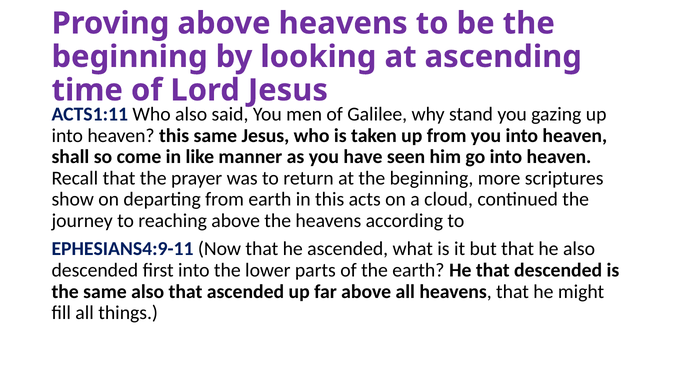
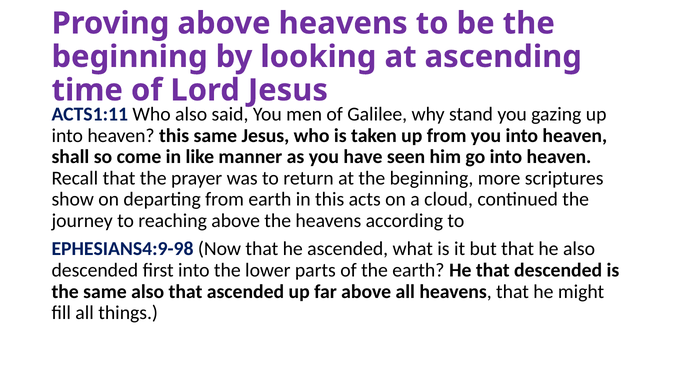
EPHESIANS4:9-11: EPHESIANS4:9-11 -> EPHESIANS4:9-98
